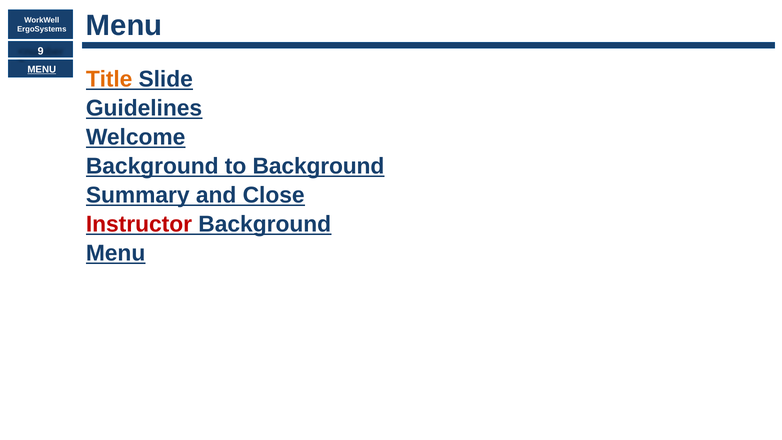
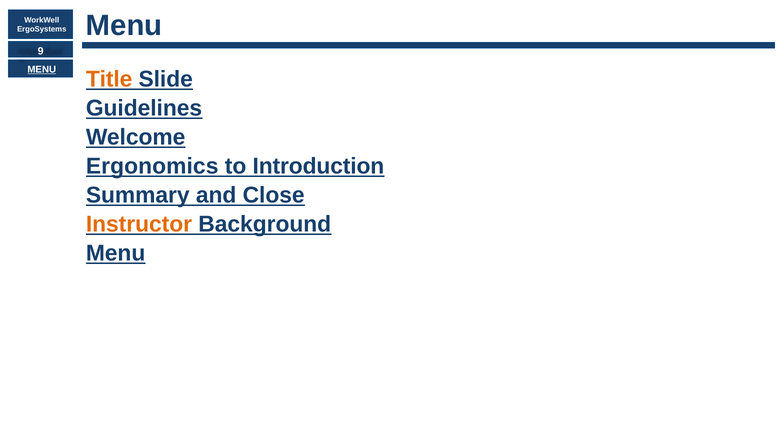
Background at (152, 166): Background -> Ergonomics
to Background: Background -> Introduction
Instructor colour: red -> orange
